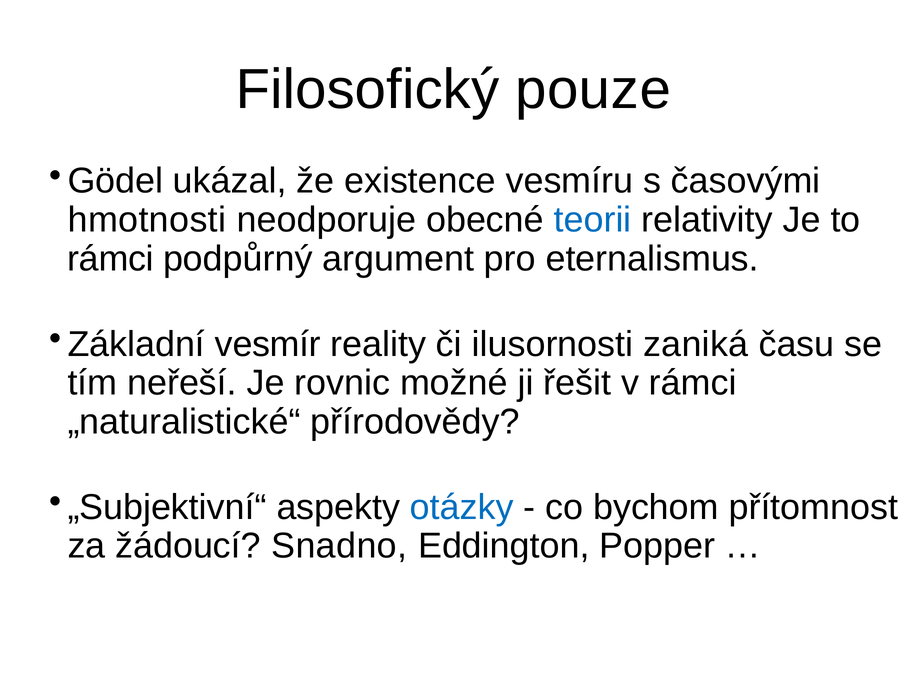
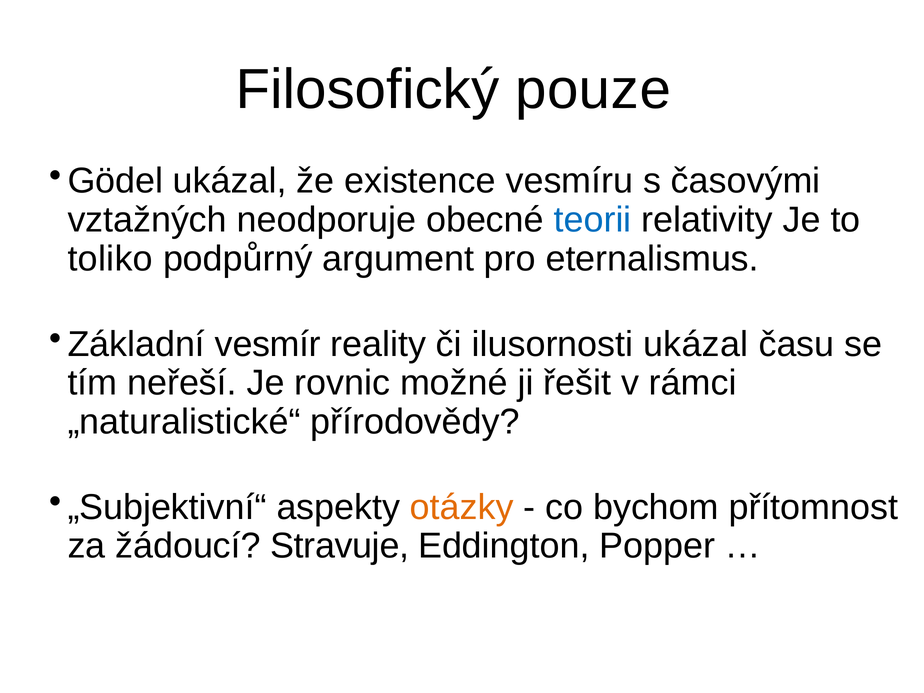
hmotnosti: hmotnosti -> vztažných
rámci at (111, 259): rámci -> toliko
ilusornosti zaniká: zaniká -> ukázal
otázky colour: blue -> orange
Snadno: Snadno -> Stravuje
